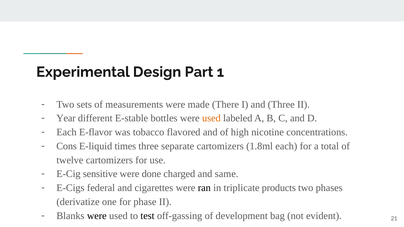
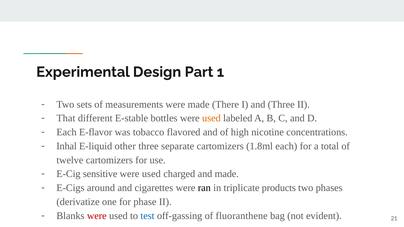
Year: Year -> That
Cons: Cons -> Inhal
times: times -> other
done at (151, 174): done -> used
and same: same -> made
federal: federal -> around
were at (97, 216) colour: black -> red
test colour: black -> blue
development: development -> fluoranthene
